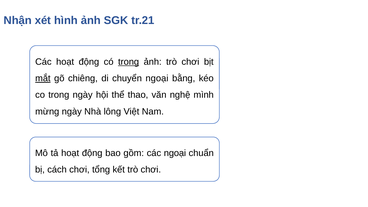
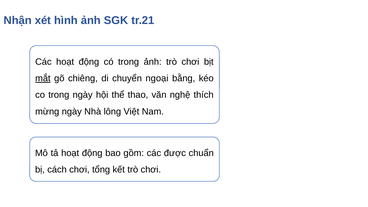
trong at (129, 62) underline: present -> none
mình: mình -> thích
các ngoại: ngoại -> được
